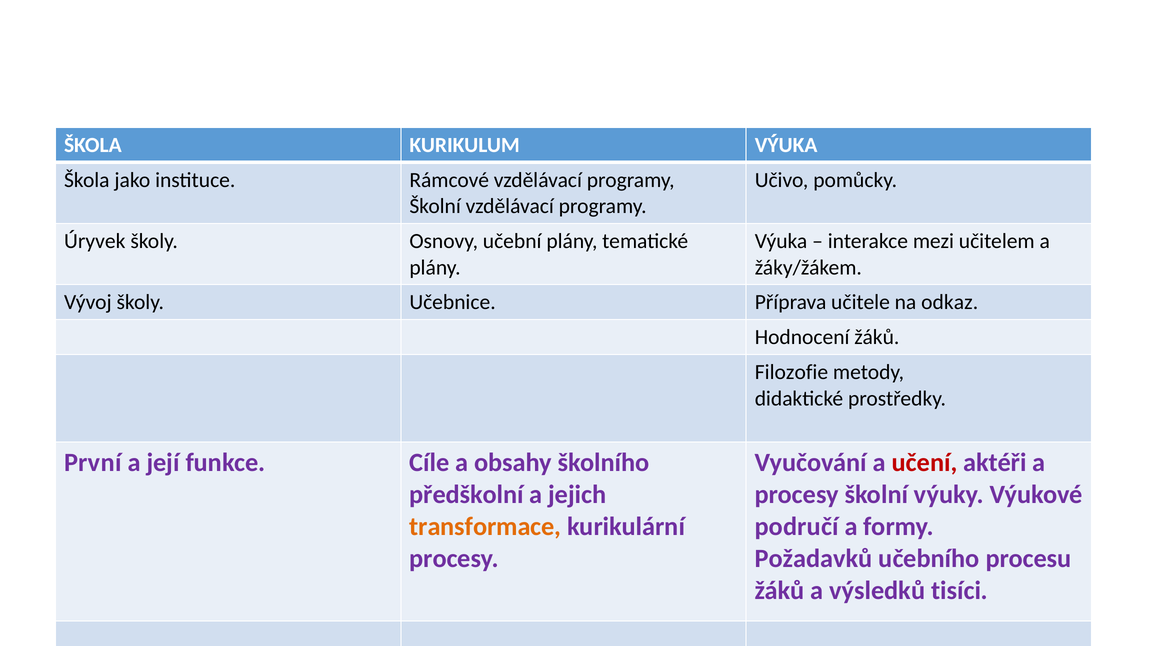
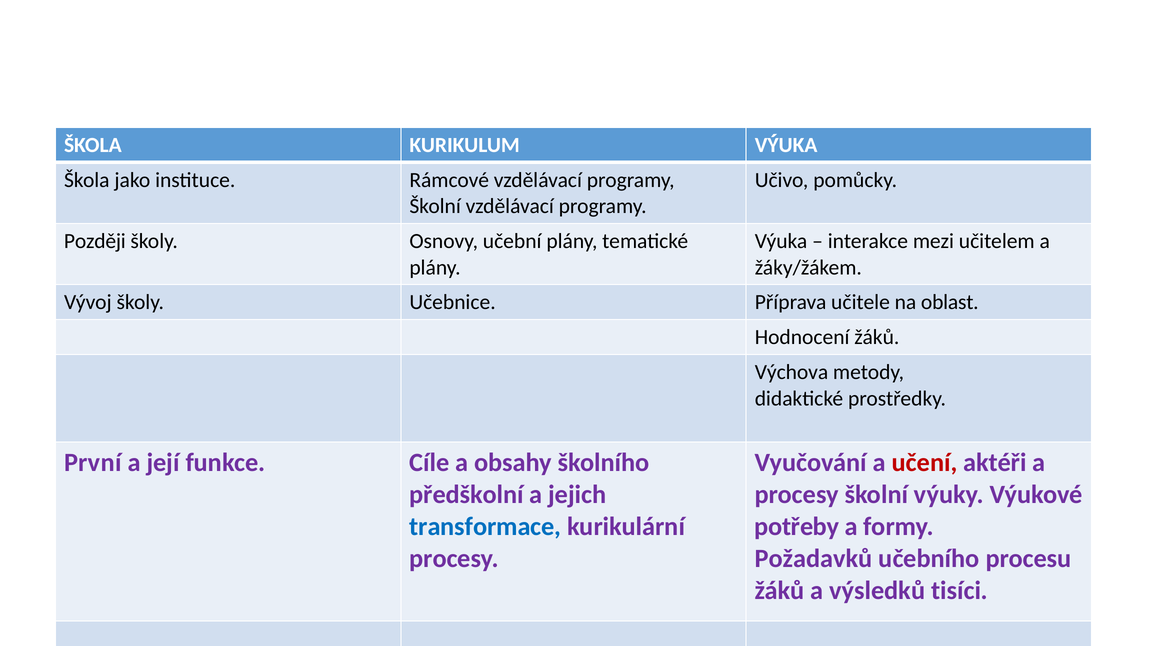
Úryvek: Úryvek -> Později
odkaz: odkaz -> oblast
Filozofie: Filozofie -> Výchova
transformace colour: orange -> blue
područí: područí -> potřeby
